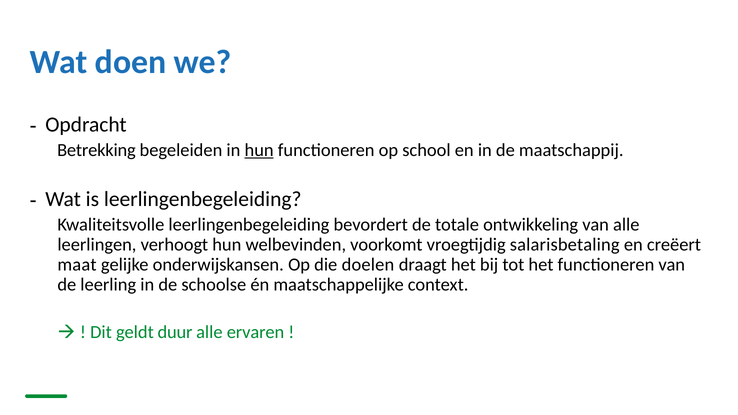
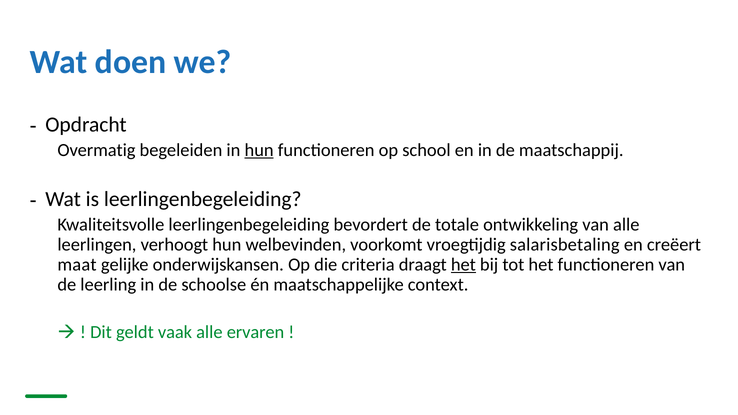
Betrekking: Betrekking -> Overmatig
doelen: doelen -> criteria
het at (463, 265) underline: none -> present
duur: duur -> vaak
